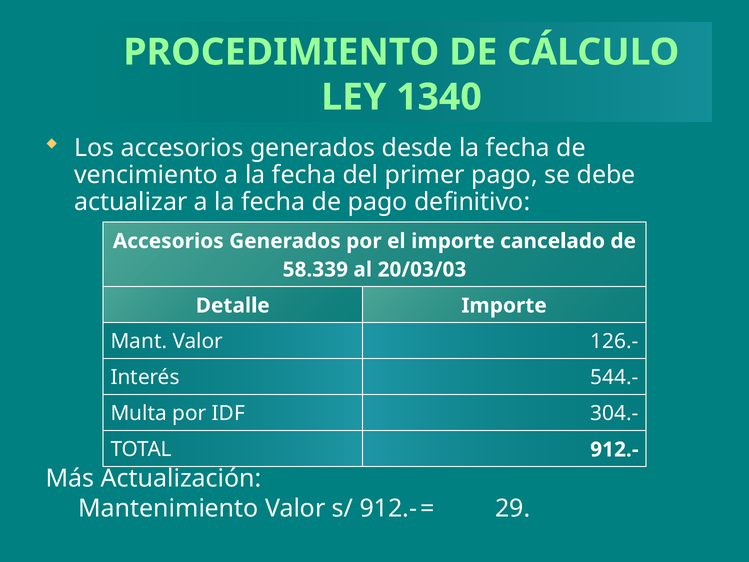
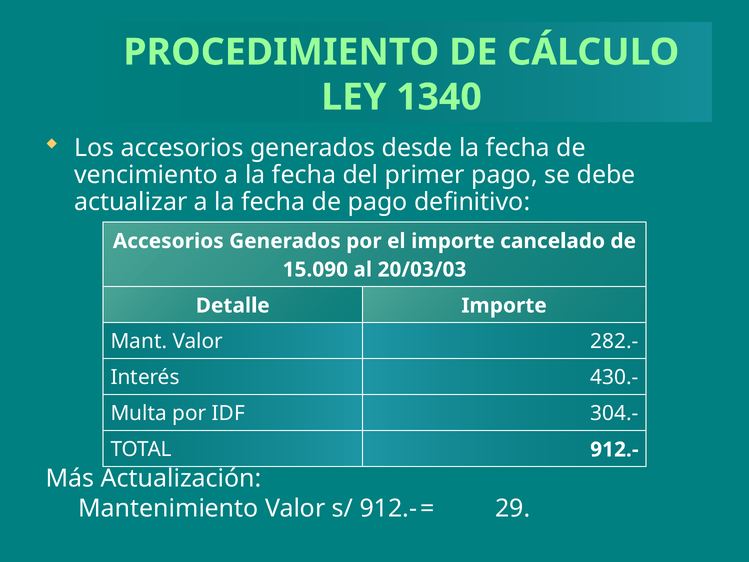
58.339: 58.339 -> 15.090
126.-: 126.- -> 282.-
544.-: 544.- -> 430.-
